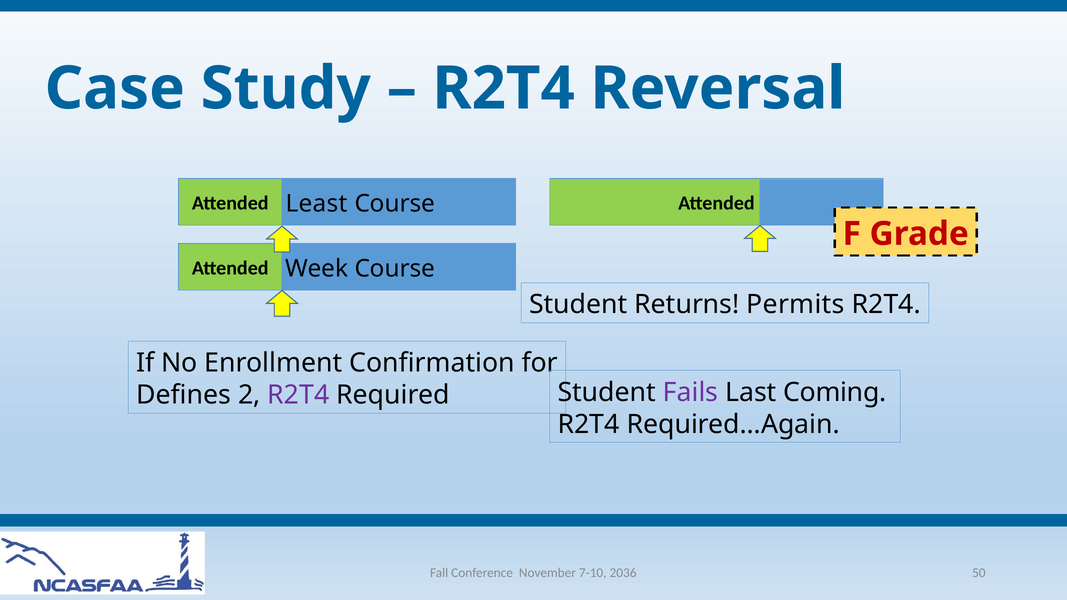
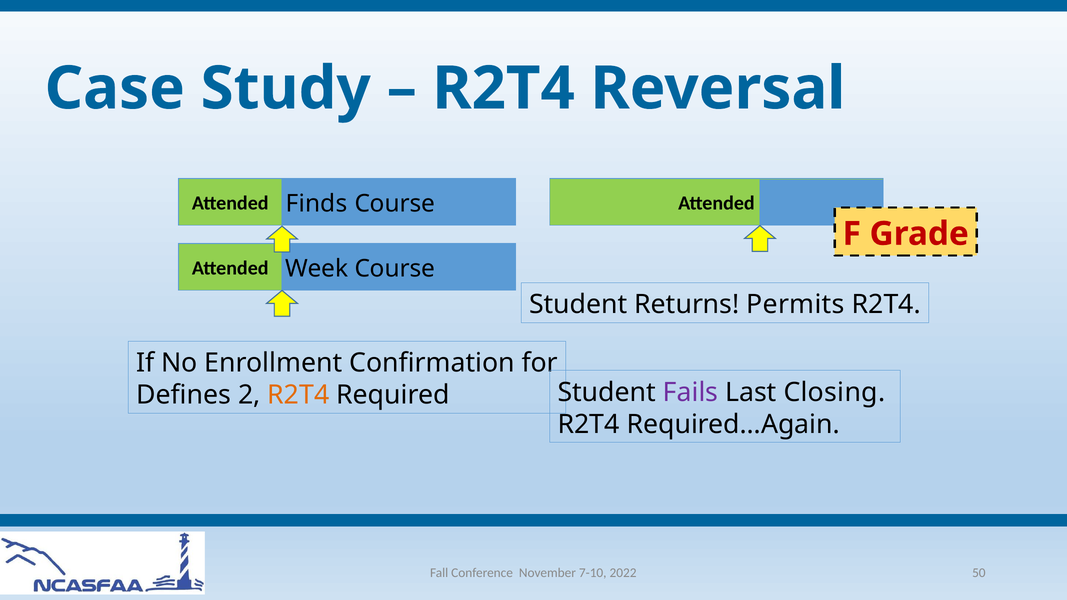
Least: Least -> Finds
Coming: Coming -> Closing
R2T4 at (298, 395) colour: purple -> orange
2036: 2036 -> 2022
